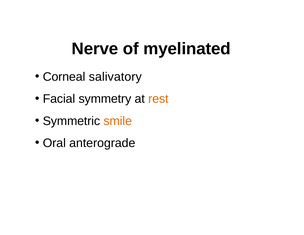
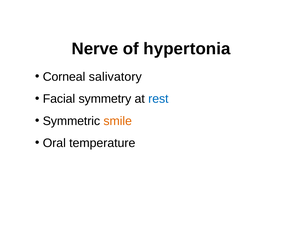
myelinated: myelinated -> hypertonia
rest colour: orange -> blue
anterograde: anterograde -> temperature
